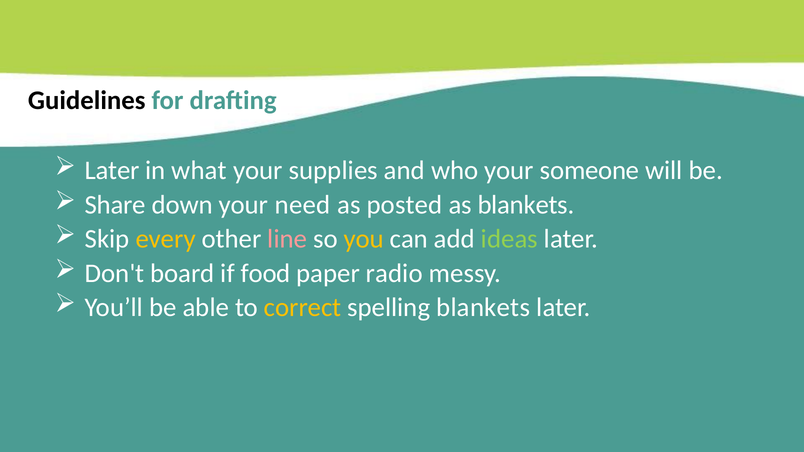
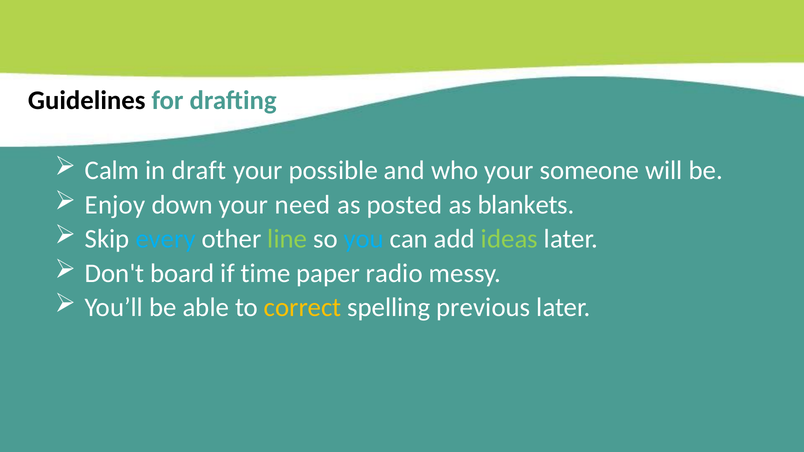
Later at (112, 171): Later -> Calm
what: what -> draft
supplies: supplies -> possible
Share: Share -> Enjoy
every colour: yellow -> light blue
line colour: pink -> light green
you colour: yellow -> light blue
food: food -> time
spelling blankets: blankets -> previous
